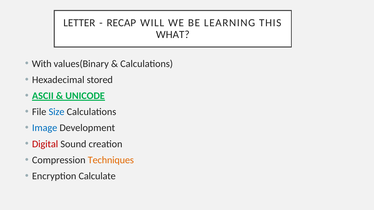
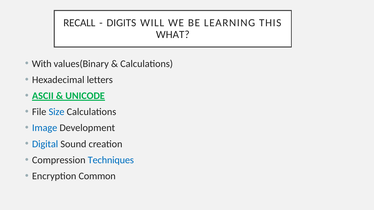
LETTER: LETTER -> RECALL
RECAP: RECAP -> DIGITS
stored: stored -> letters
Digital colour: red -> blue
Techniques colour: orange -> blue
Calculate: Calculate -> Common
